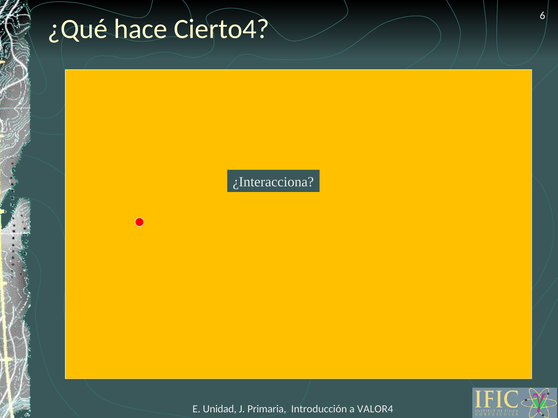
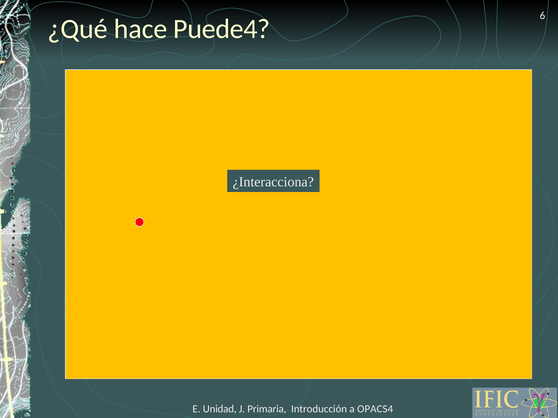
Cierto4: Cierto4 -> Puede4
VALOR4: VALOR4 -> OPACS4
